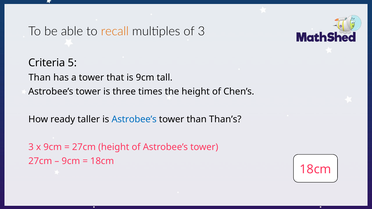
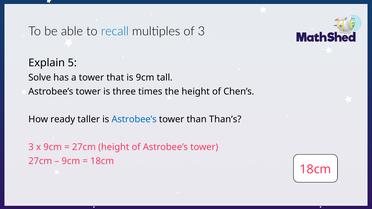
recall colour: orange -> blue
Criteria: Criteria -> Explain
Than at (40, 78): Than -> Solve
